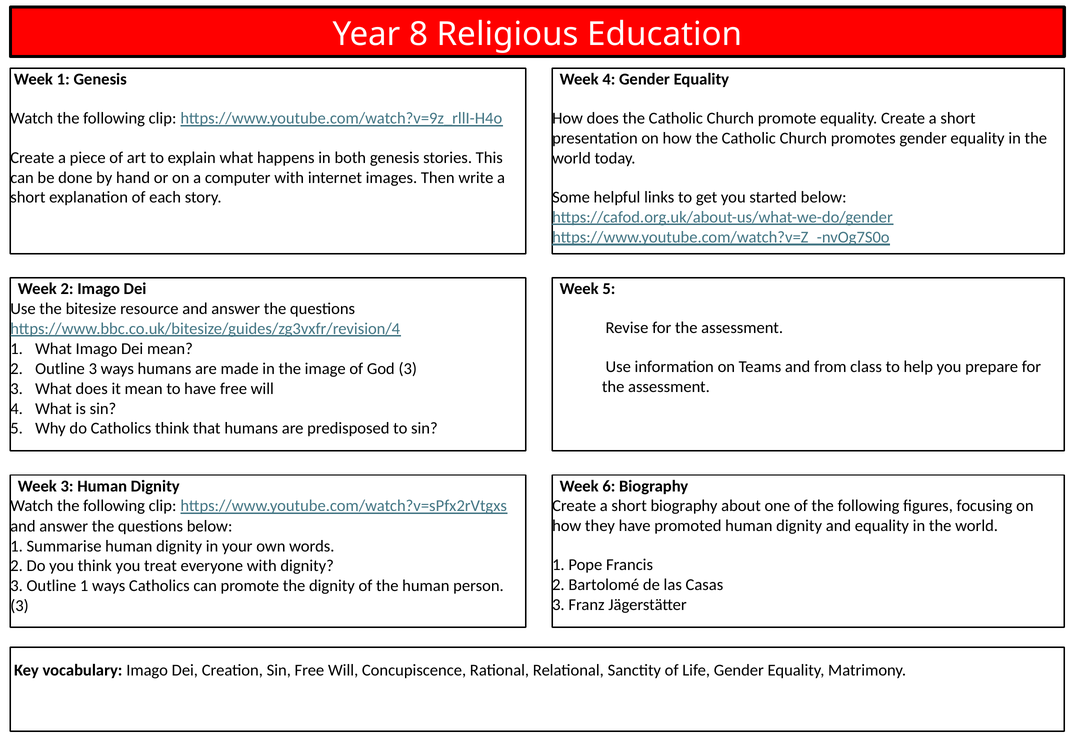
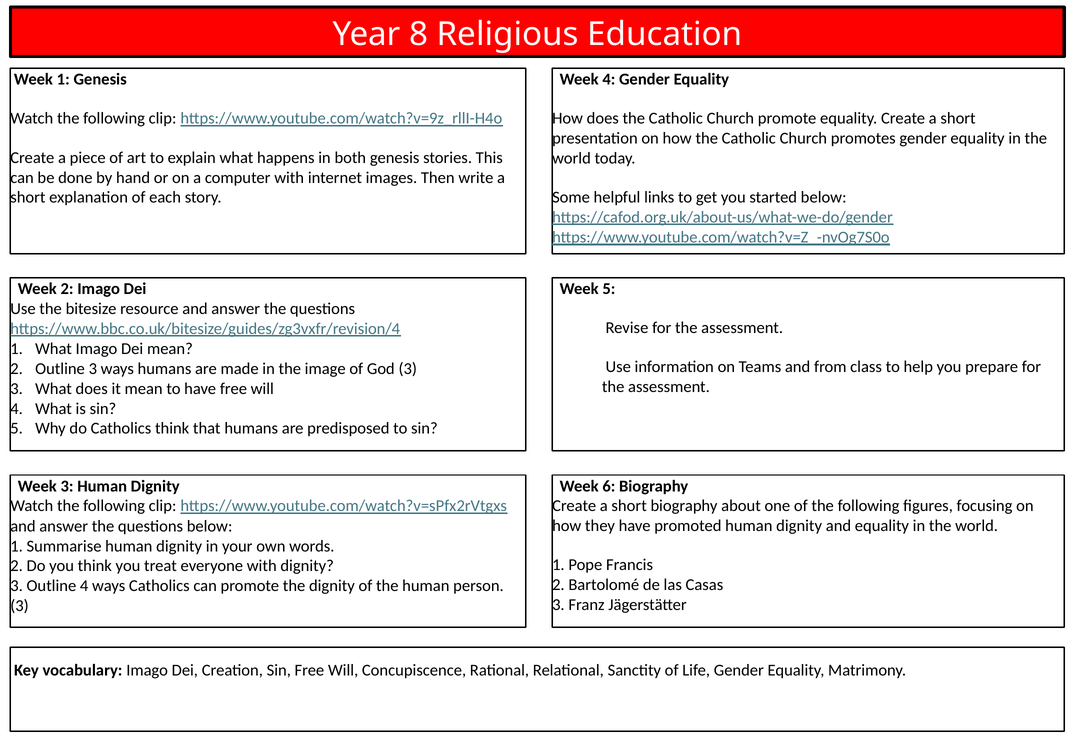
Outline 1: 1 -> 4
